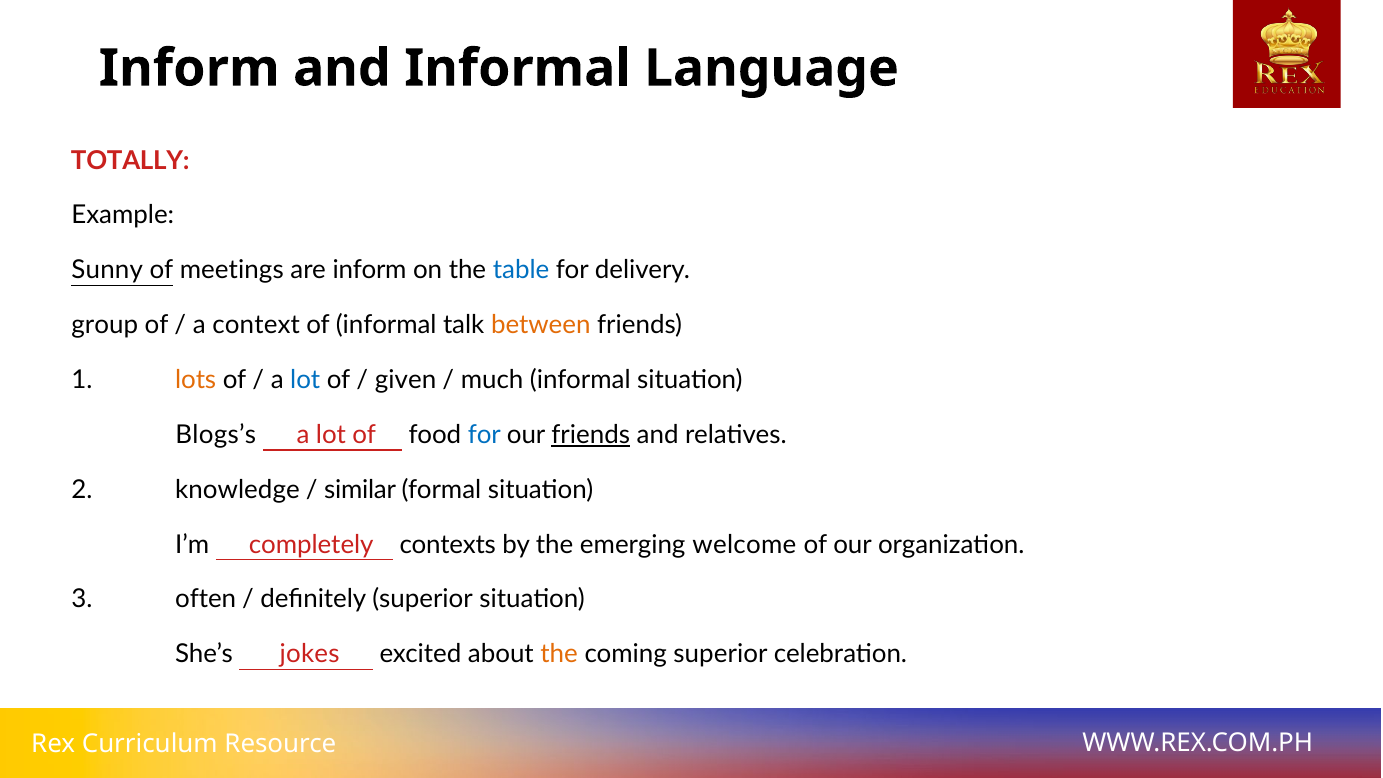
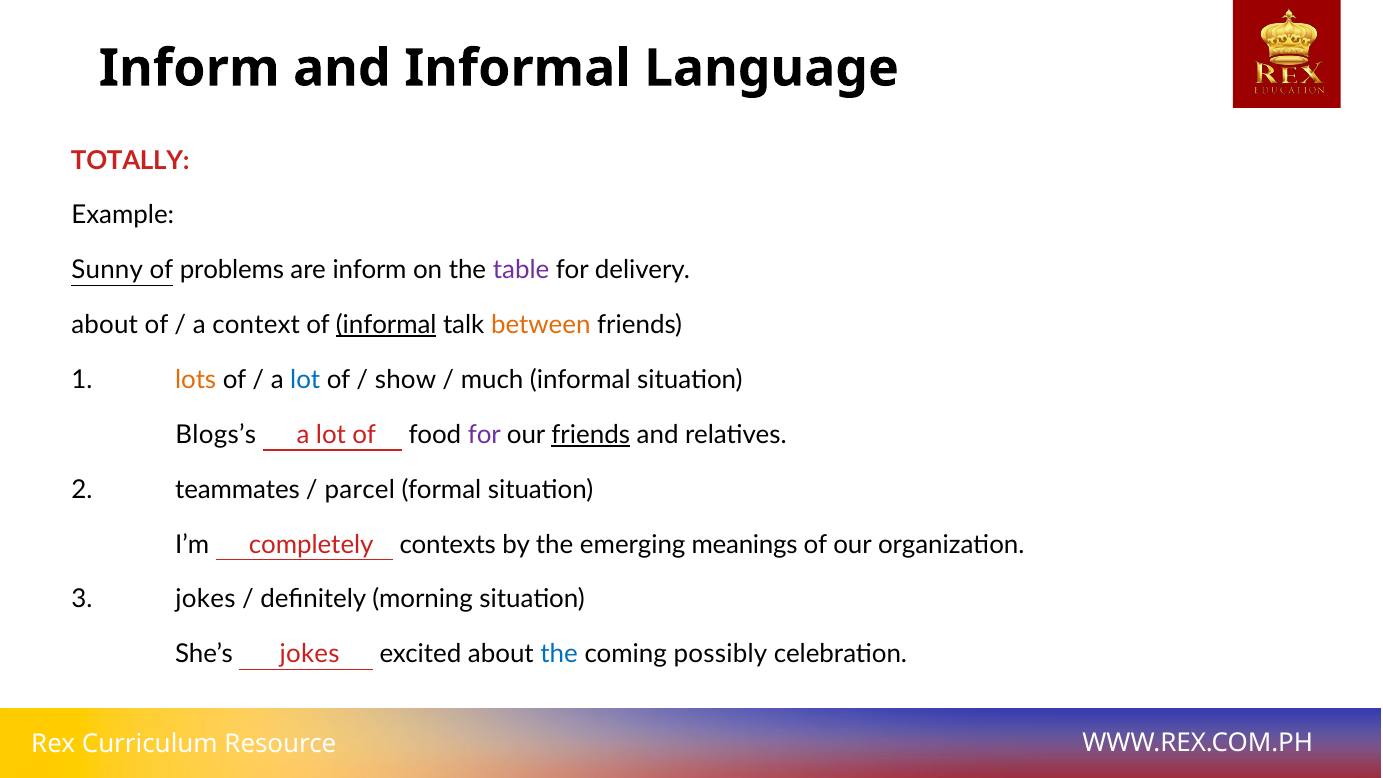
meetings: meetings -> problems
table colour: blue -> purple
group at (105, 325): group -> about
informal at (386, 325) underline: none -> present
given: given -> show
for at (484, 435) colour: blue -> purple
knowledge: knowledge -> teammates
similar: similar -> parcel
welcome: welcome -> meanings
3 often: often -> jokes
definitely superior: superior -> morning
the at (559, 654) colour: orange -> blue
coming superior: superior -> possibly
